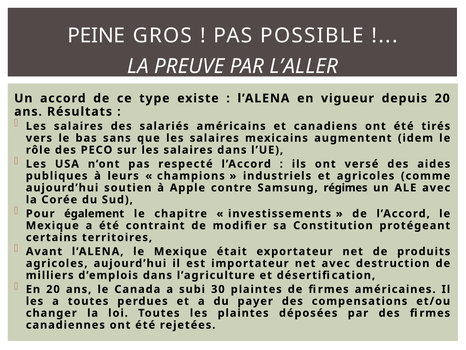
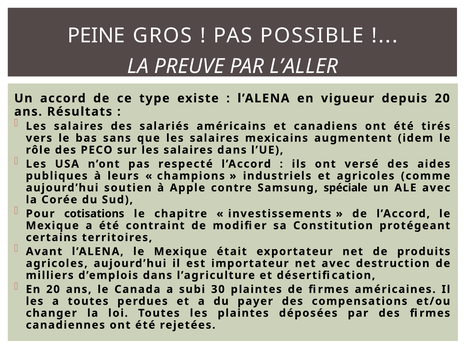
régimes: régimes -> spéciale
également: également -> cotisations
